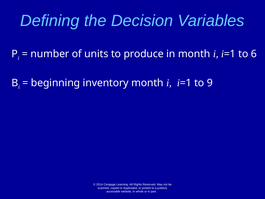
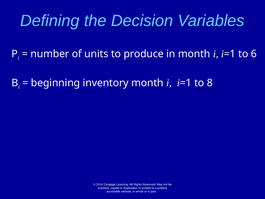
9: 9 -> 8
